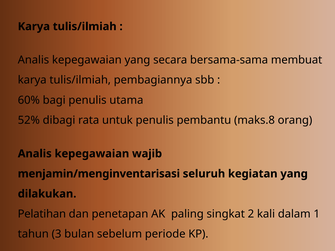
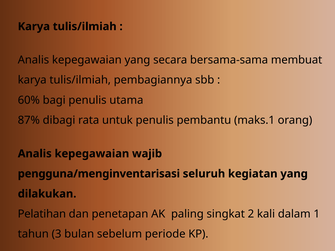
52%: 52% -> 87%
maks.8: maks.8 -> maks.1
menjamin/menginventarisasi: menjamin/menginventarisasi -> pengguna/menginventarisasi
